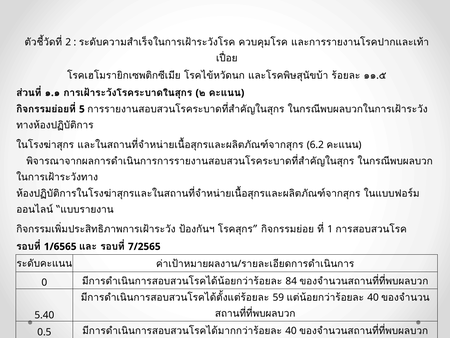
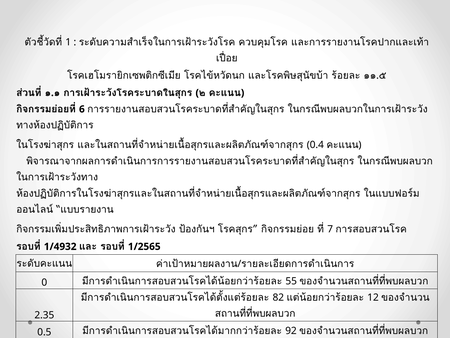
2 at (68, 42): 2 -> 1
5: 5 -> 6
6.2: 6.2 -> 0.4
1 at (330, 229): 1 -> 7
1/6565: 1/6565 -> 1/4932
7/2565 at (144, 246): 7/2565 -> 1/2565
84: 84 -> 55
59: 59 -> 82
40 at (373, 297): 40 -> 12
5.40: 5.40 -> 2.35
40 at (291, 330): 40 -> 92
